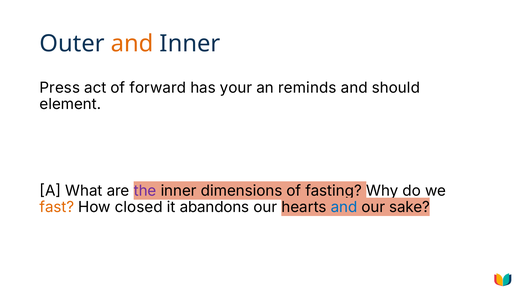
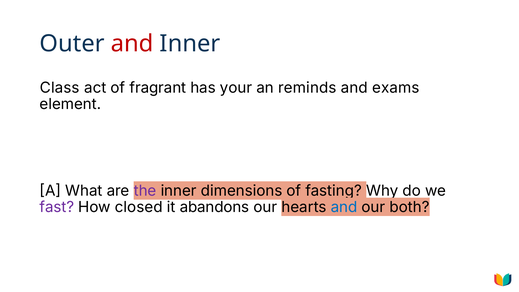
and at (132, 44) colour: orange -> red
Press: Press -> Class
forward: forward -> fragrant
should: should -> exams
fast colour: orange -> purple
sake: sake -> both
